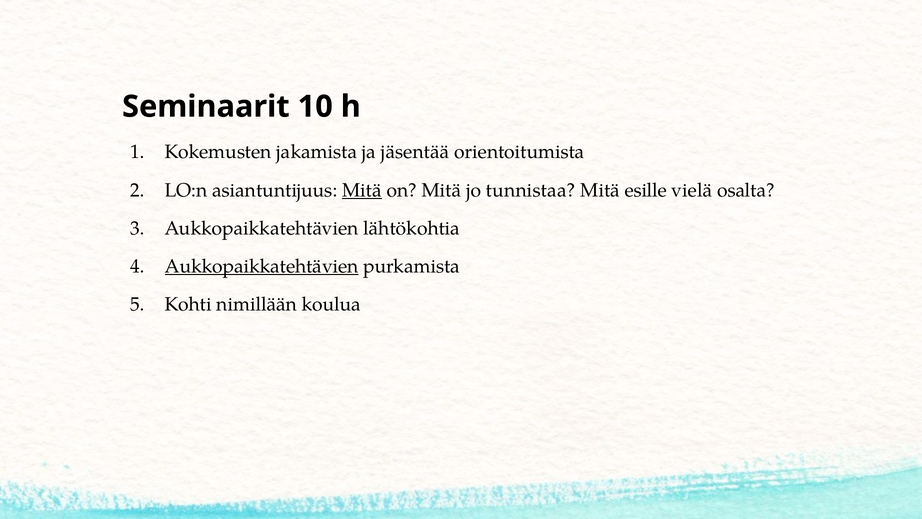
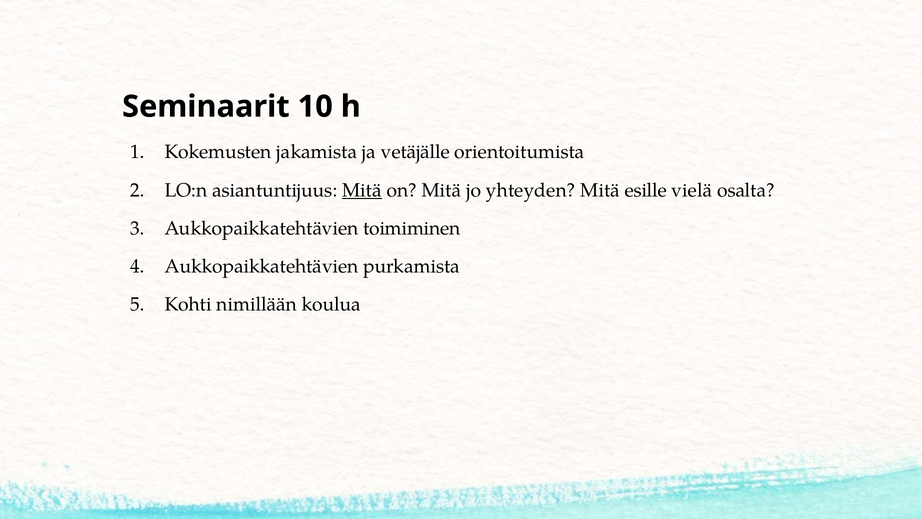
jäsentää: jäsentää -> vetäjälle
tunnistaa: tunnistaa -> yhteyden
lähtökohtia: lähtökohtia -> toimiminen
Aukkopaikkatehtävien at (262, 266) underline: present -> none
